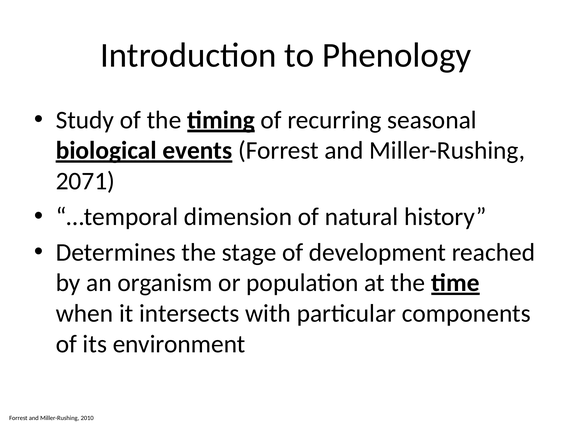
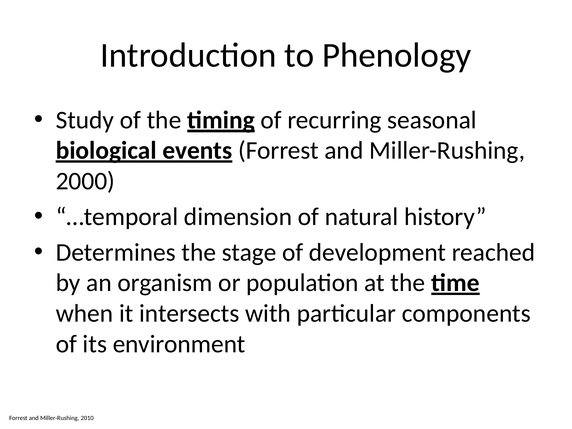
2071: 2071 -> 2000
